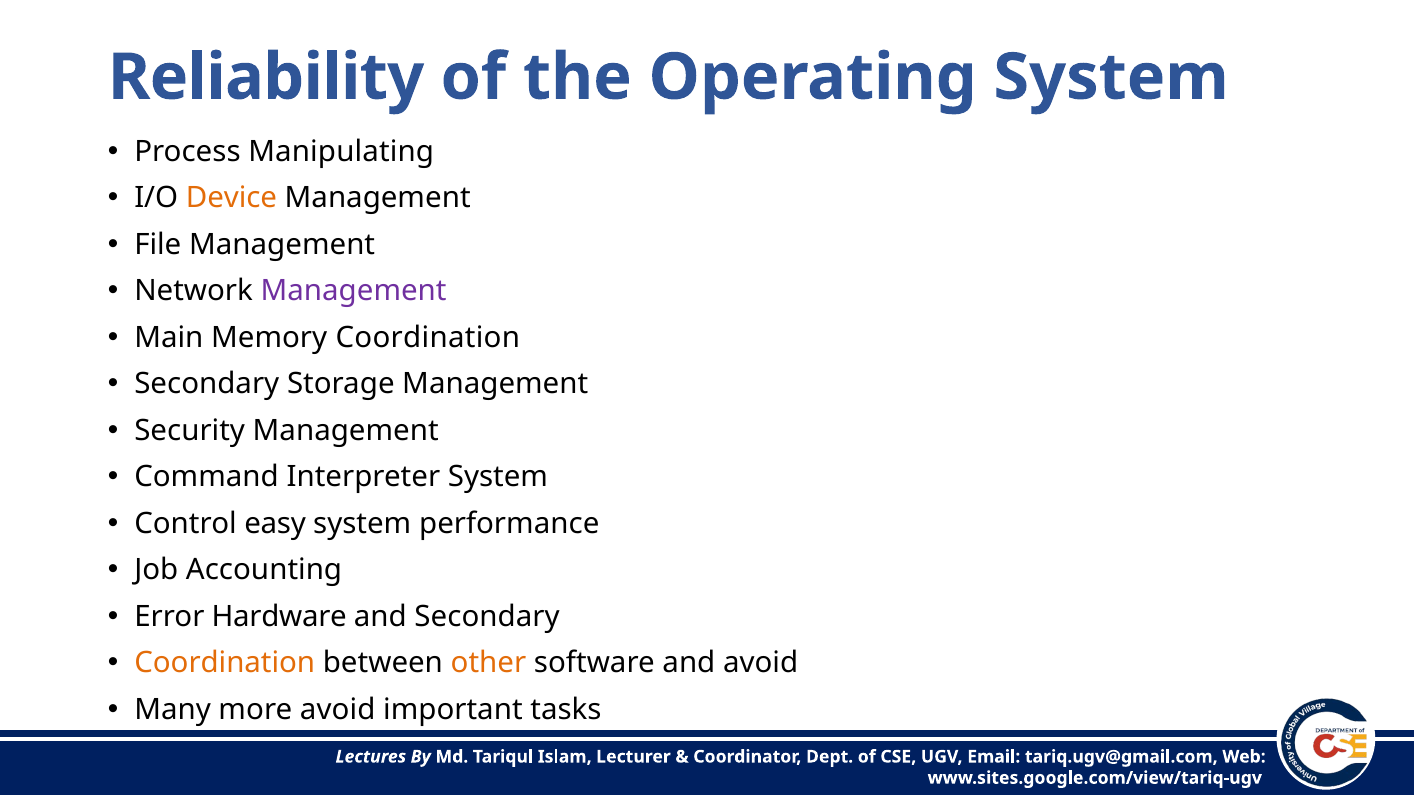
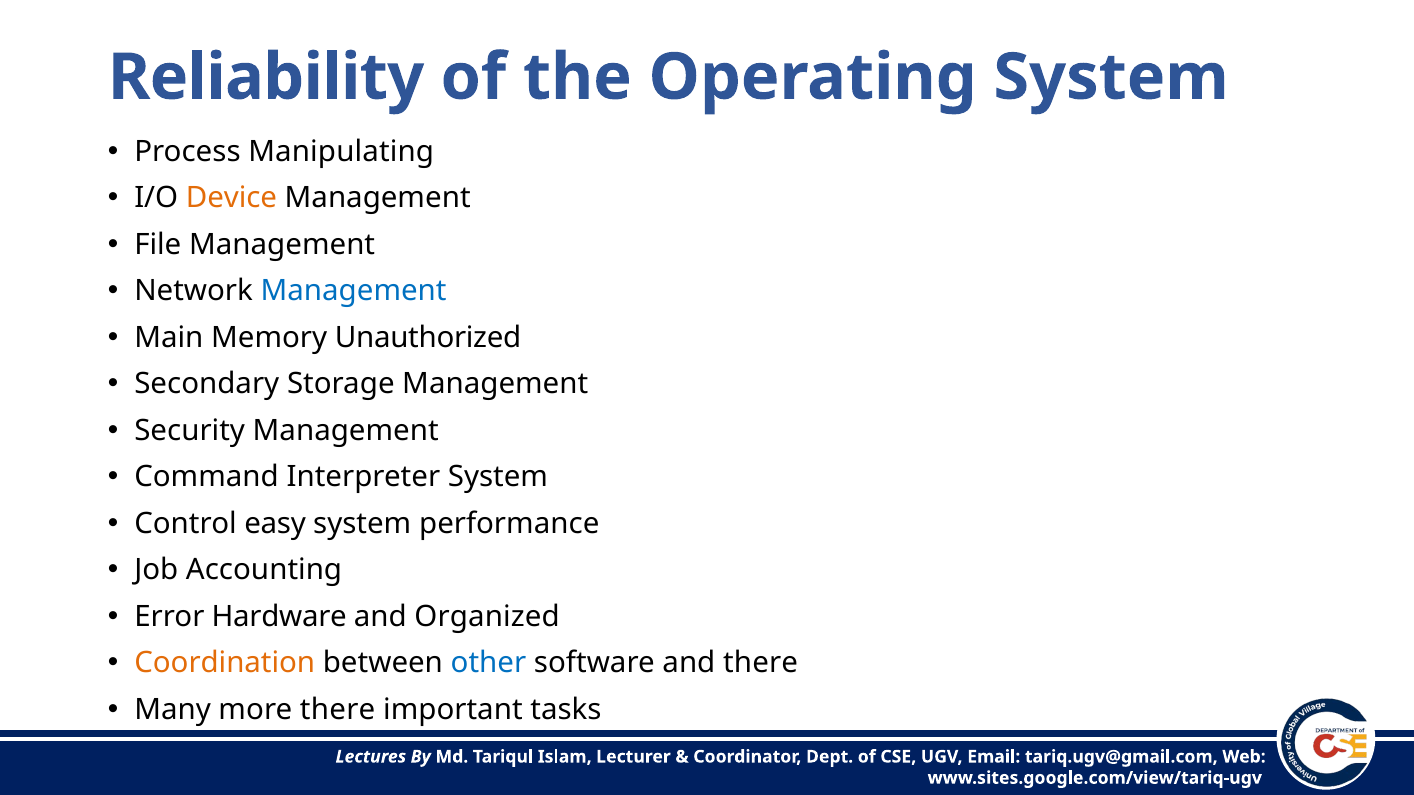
Management at (354, 291) colour: purple -> blue
Memory Coordination: Coordination -> Unauthorized
and Secondary: Secondary -> Organized
other colour: orange -> blue
and avoid: avoid -> there
more avoid: avoid -> there
